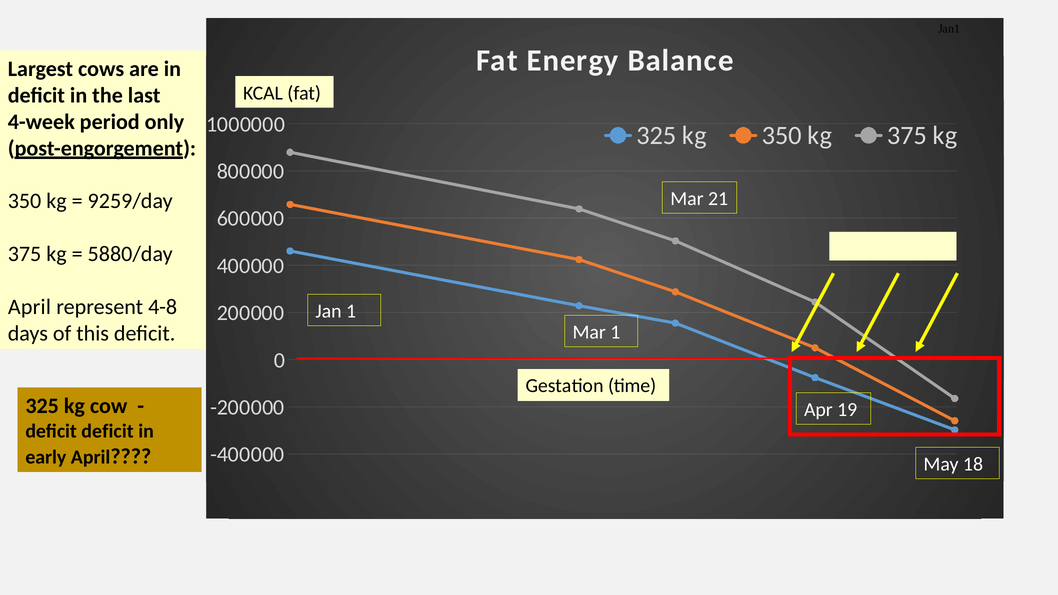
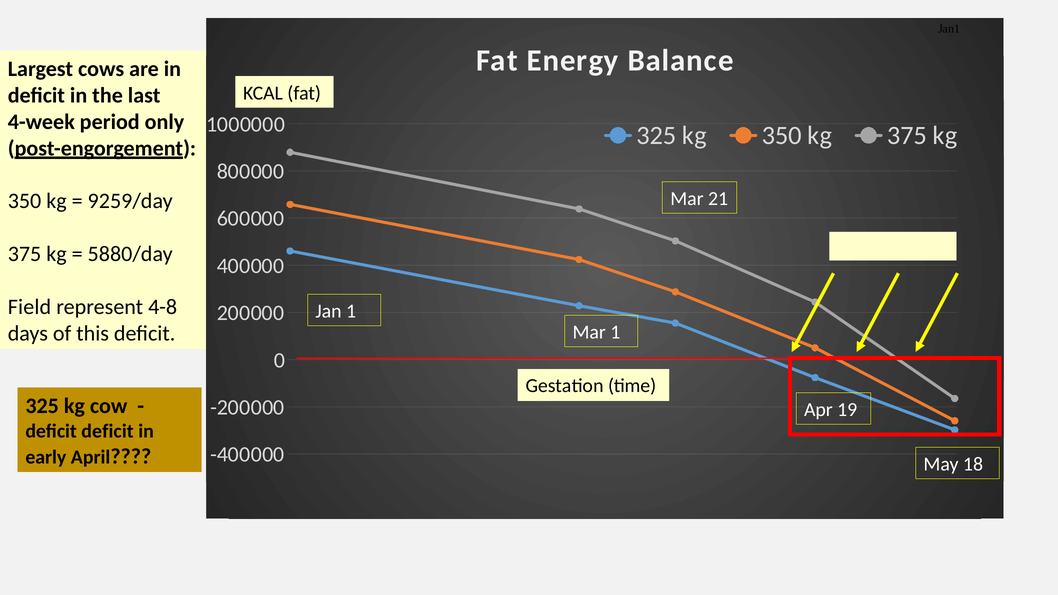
April at (29, 307): April -> Field
